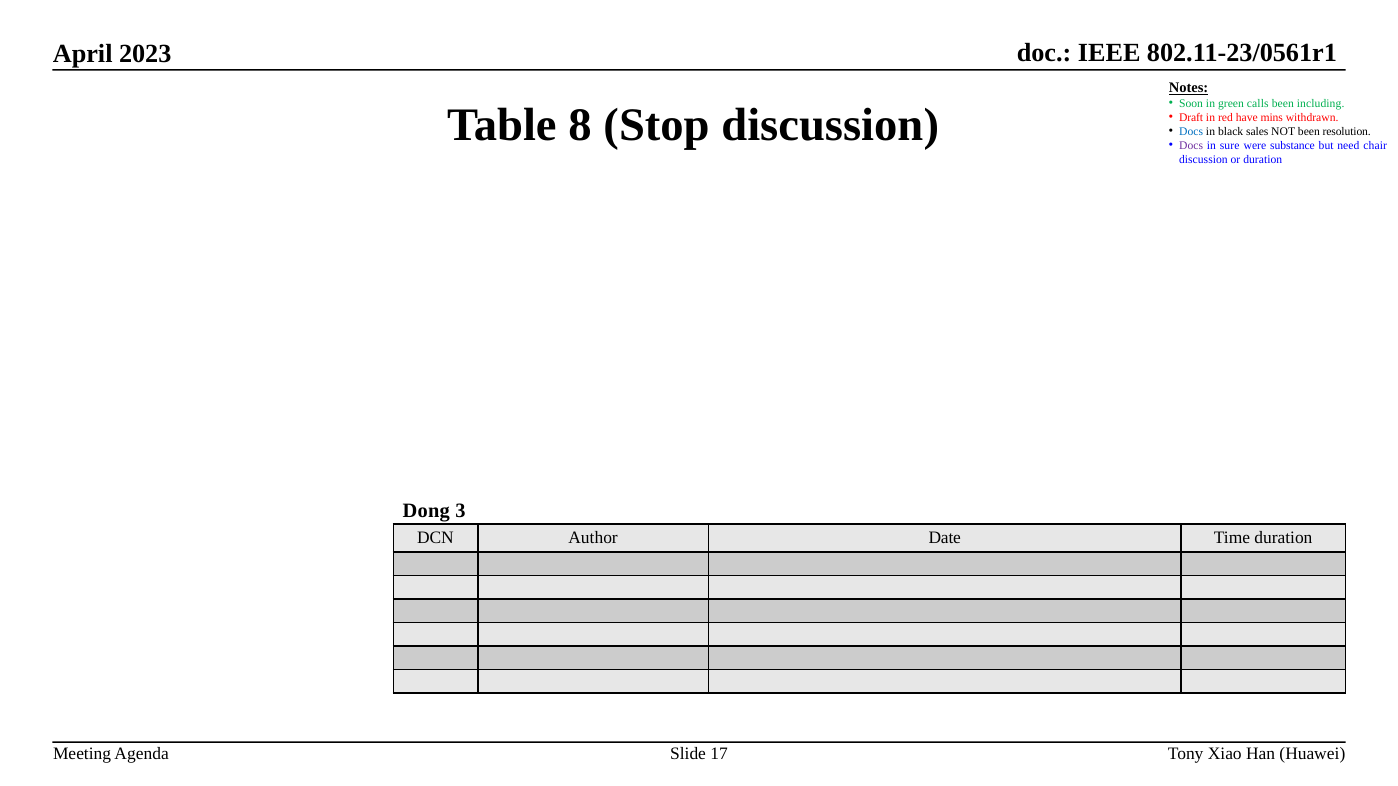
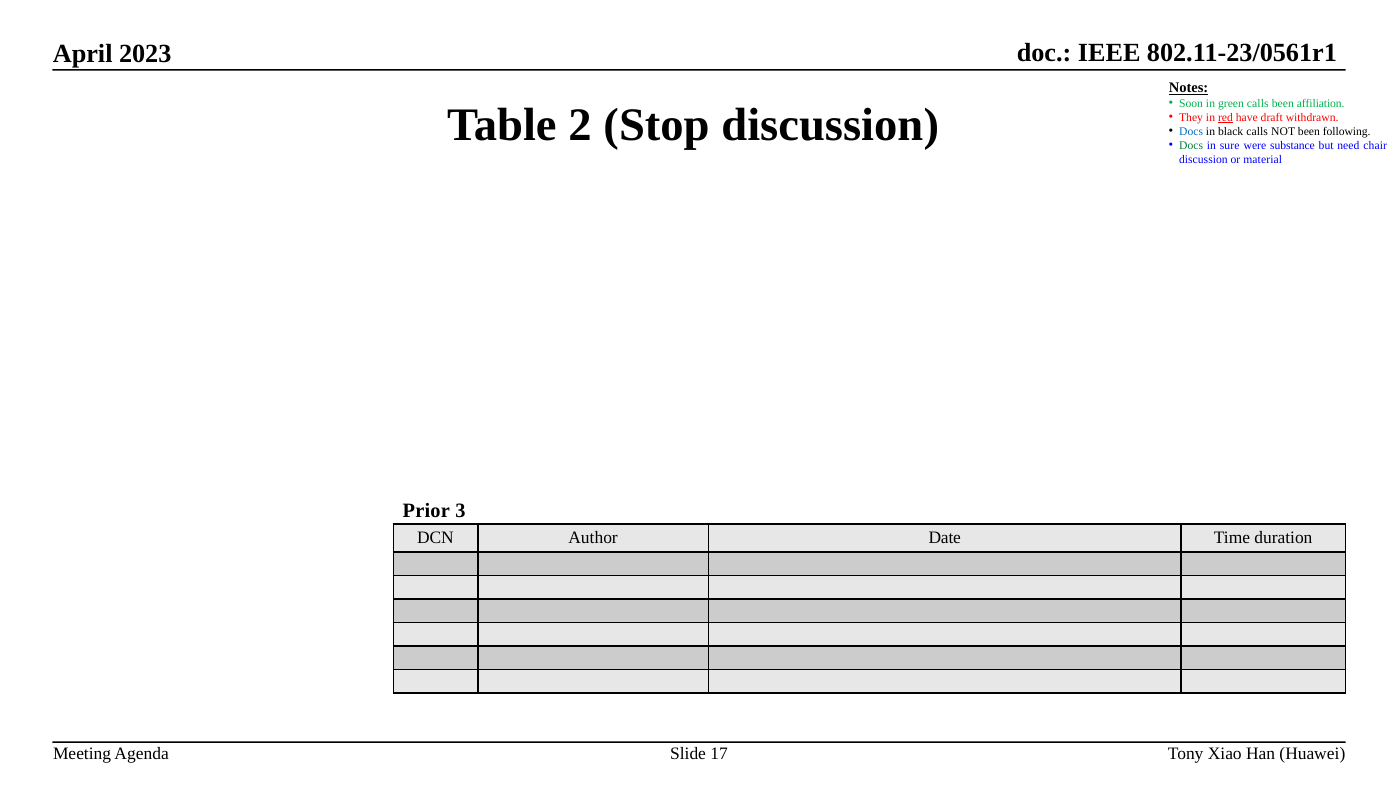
including: including -> affiliation
8: 8 -> 2
Draft: Draft -> They
red underline: none -> present
mins: mins -> draft
black sales: sales -> calls
resolution: resolution -> following
Docs at (1191, 145) colour: purple -> green
or duration: duration -> material
Dong: Dong -> Prior
